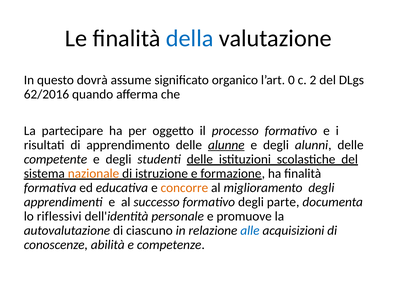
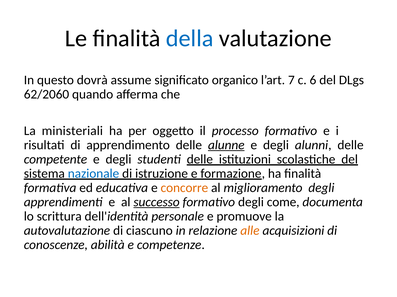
0: 0 -> 7
2: 2 -> 6
62/2016: 62/2016 -> 62/2060
partecipare: partecipare -> ministeriali
nazionale colour: orange -> blue
successo underline: none -> present
parte: parte -> come
riflessivi: riflessivi -> scrittura
alle colour: blue -> orange
